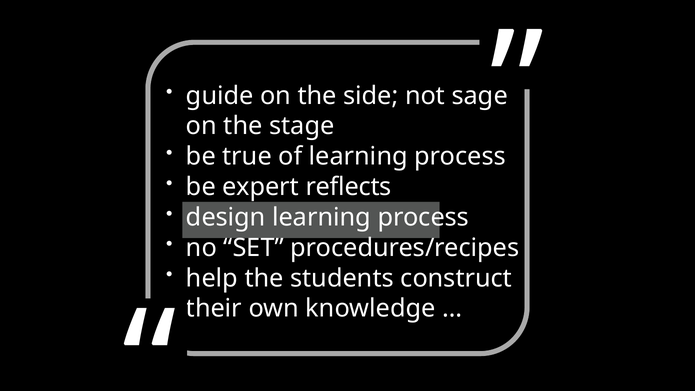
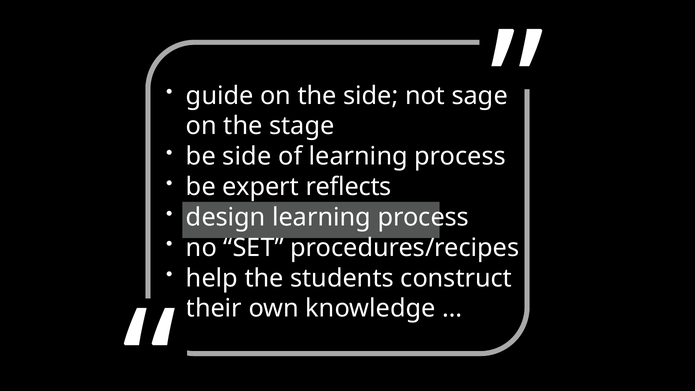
be true: true -> side
